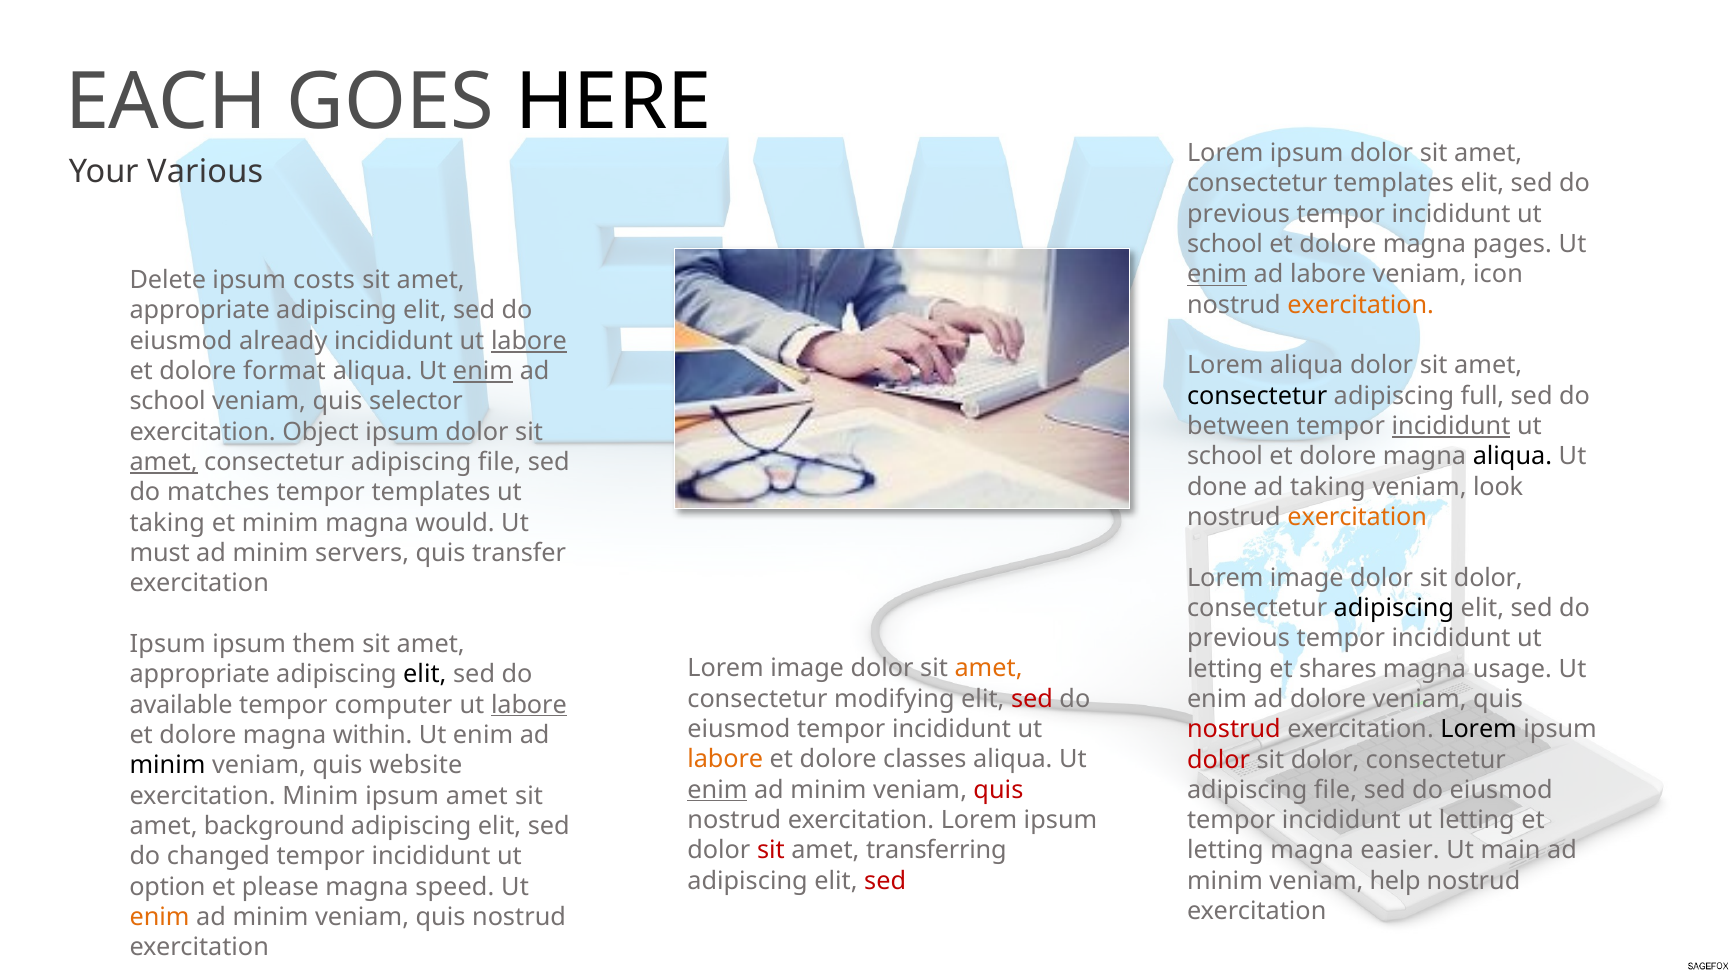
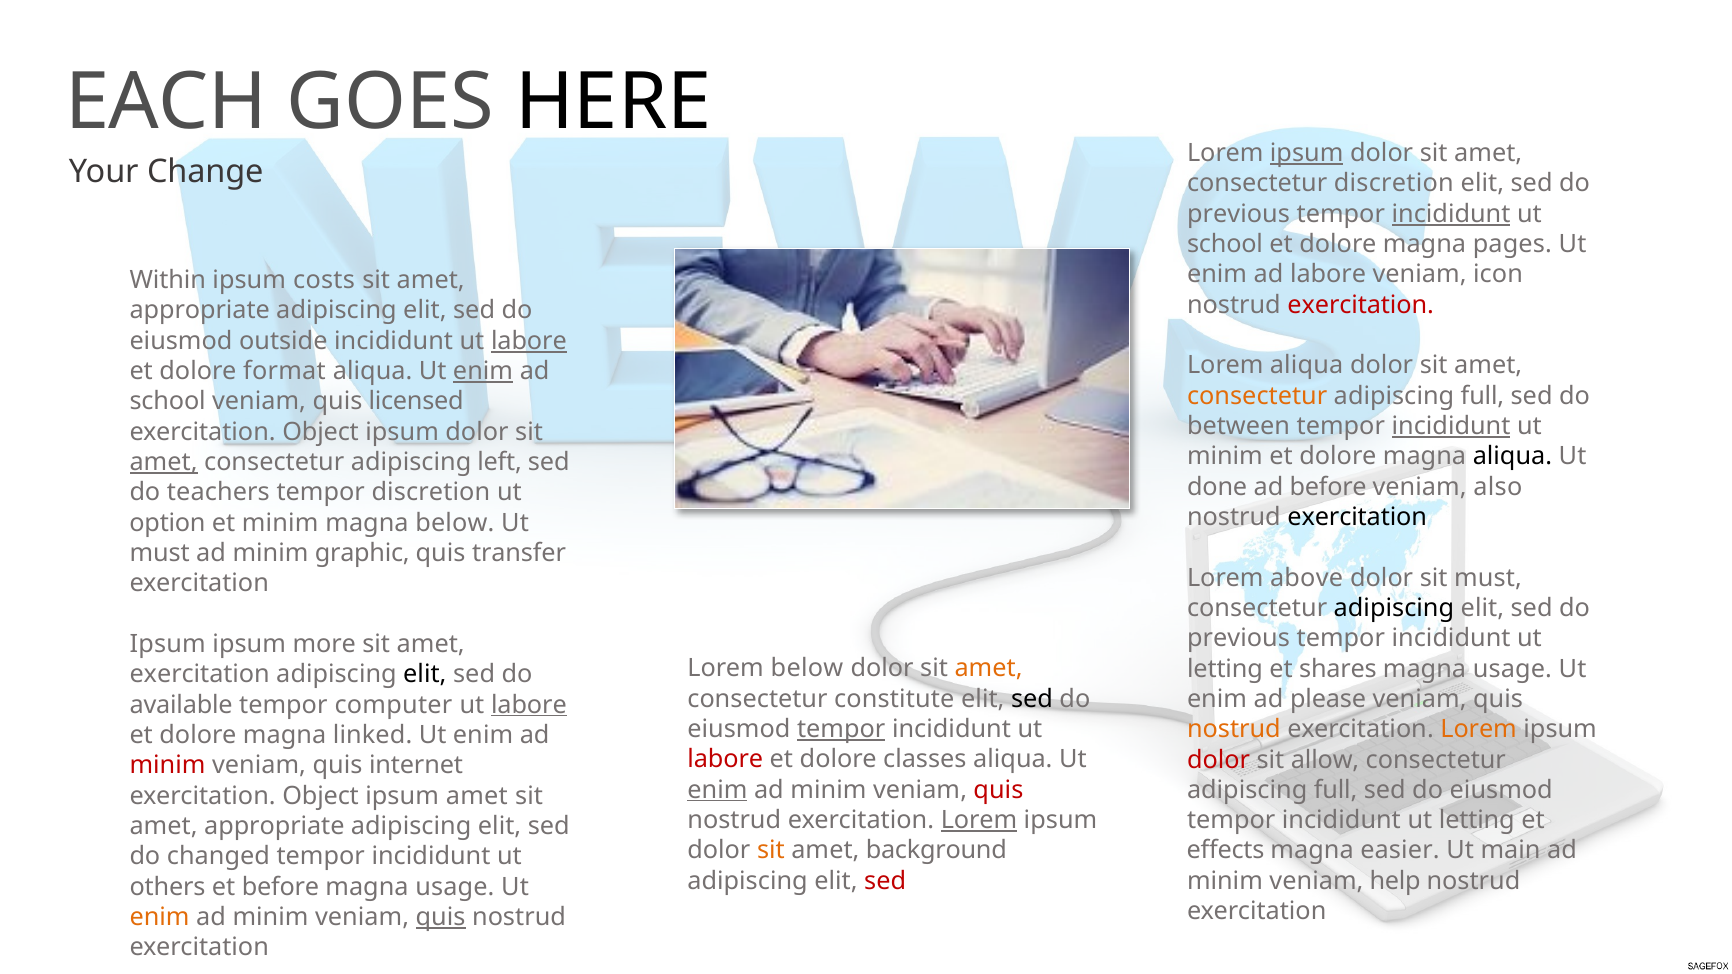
ipsum at (1307, 153) underline: none -> present
Various: Various -> Change
consectetur templates: templates -> discretion
incididunt at (1451, 214) underline: none -> present
enim at (1217, 275) underline: present -> none
Delete: Delete -> Within
exercitation at (1361, 305) colour: orange -> red
already: already -> outside
consectetur at (1257, 396) colour: black -> orange
selector: selector -> licensed
school at (1225, 457): school -> minim
file at (499, 462): file -> left
ad taking: taking -> before
look: look -> also
matches: matches -> teachers
tempor templates: templates -> discretion
exercitation at (1357, 517) colour: orange -> black
taking at (167, 523): taking -> option
magna would: would -> below
servers: servers -> graphic
image at (1307, 578): image -> above
dolor at (1488, 578): dolor -> must
them: them -> more
image at (807, 669): image -> below
appropriate at (200, 675): appropriate -> exercitation
modifying: modifying -> constitute
sed at (1032, 699) colour: red -> black
ad dolore: dolore -> please
tempor at (841, 729) underline: none -> present
nostrud at (1234, 730) colour: red -> orange
Lorem at (1479, 730) colour: black -> orange
within: within -> linked
labore at (725, 760) colour: orange -> red
dolor at (1325, 760): dolor -> allow
minim at (168, 766) colour: black -> red
website: website -> internet
file at (1335, 790): file -> full
Minim at (320, 796): Minim -> Object
Lorem at (979, 820) underline: none -> present
background at (274, 826): background -> appropriate
sit at (771, 851) colour: red -> orange
transferring: transferring -> background
letting at (1225, 851): letting -> effects
option: option -> others
et please: please -> before
speed at (455, 887): speed -> usage
quis at (441, 917) underline: none -> present
